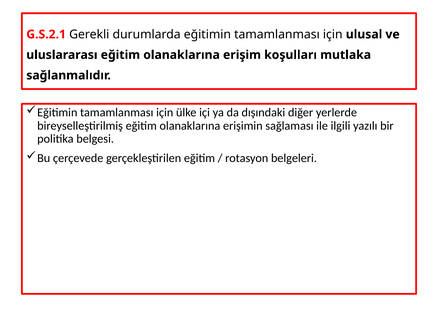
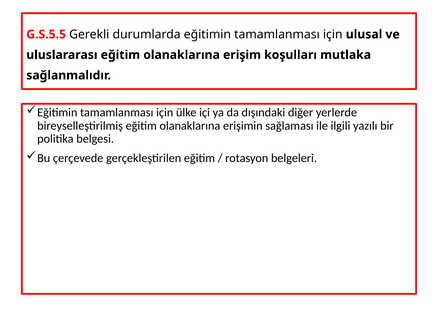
G.S.2.1: G.S.2.1 -> G.S.5.5
